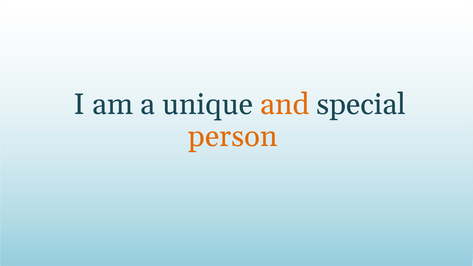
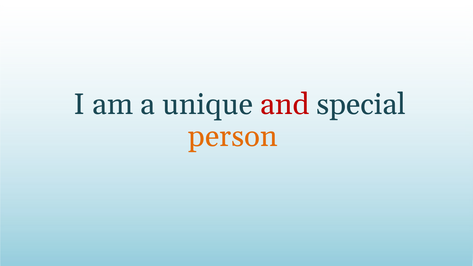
and colour: orange -> red
